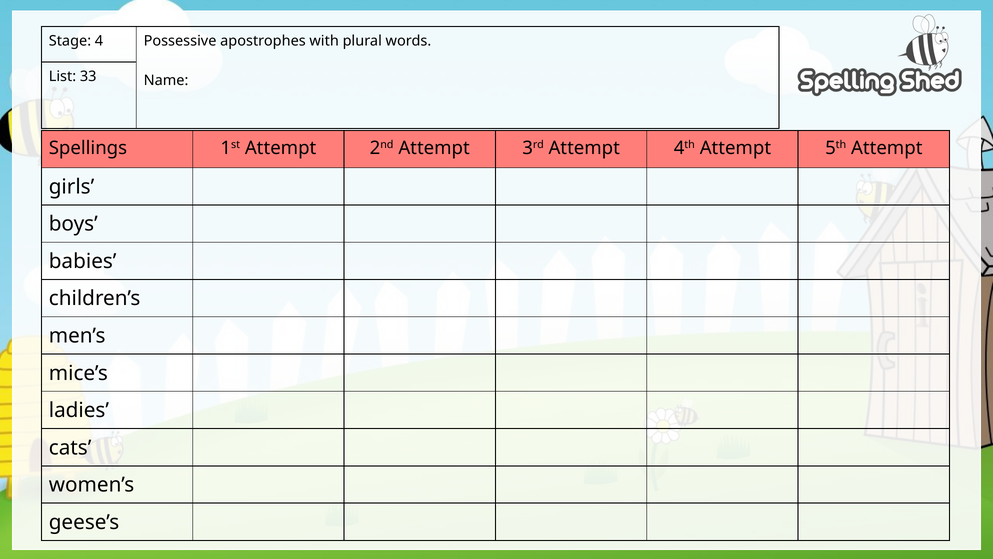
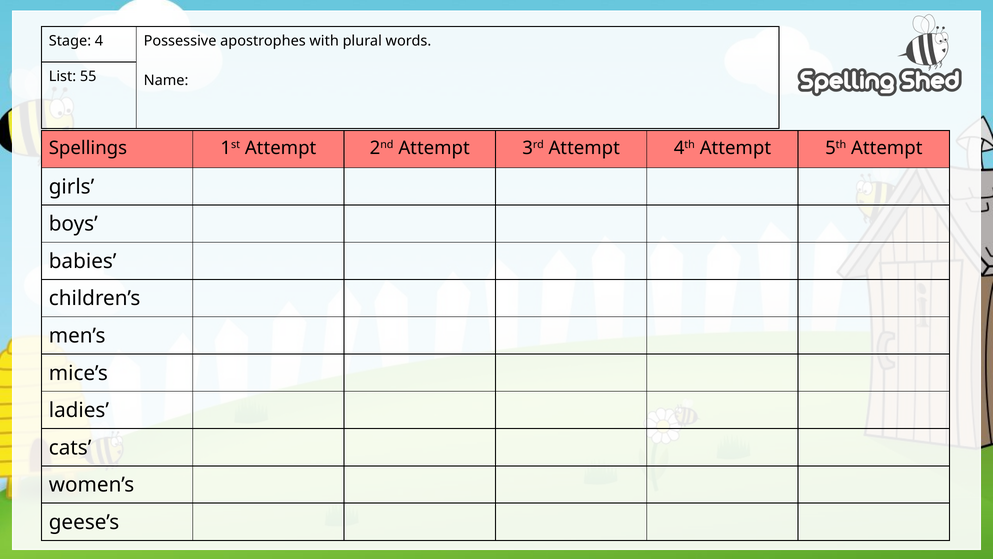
33: 33 -> 55
